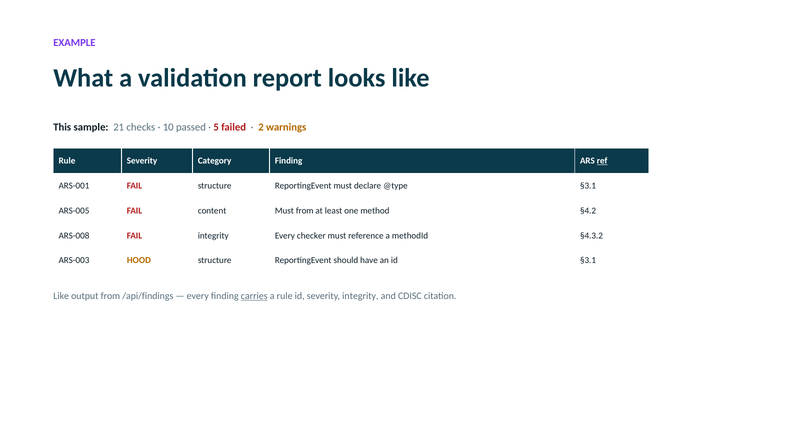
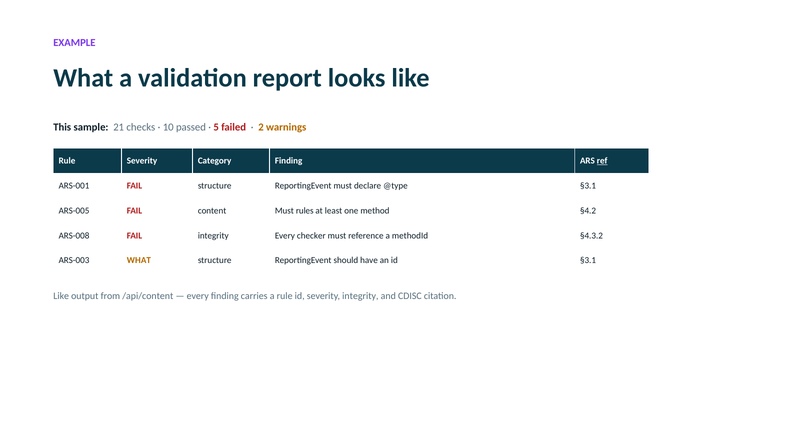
Must from: from -> rules
ARS-003 HOOD: HOOD -> WHAT
/api/findings: /api/findings -> /api/content
carries underline: present -> none
